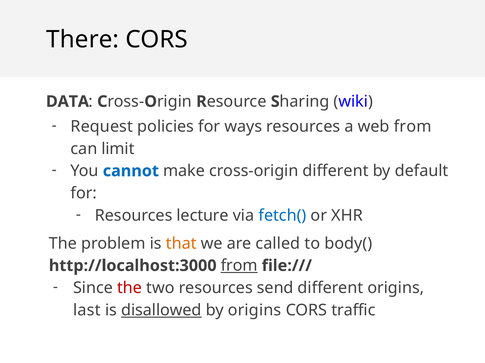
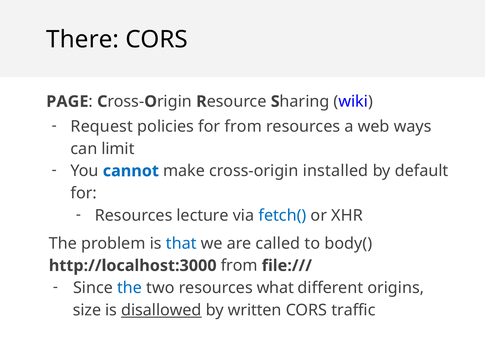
DATA: DATA -> PAGE
for ways: ways -> from
web from: from -> ways
cross-origin different: different -> installed
that colour: orange -> blue
from at (239, 266) underline: present -> none
the at (130, 289) colour: red -> blue
send: send -> what
last: last -> size
by origins: origins -> written
